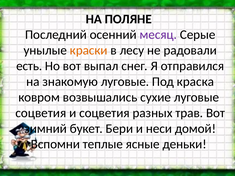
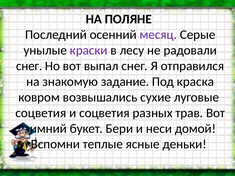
краски colour: orange -> purple
есть at (29, 66): есть -> снег
знакомую луговые: луговые -> задание
